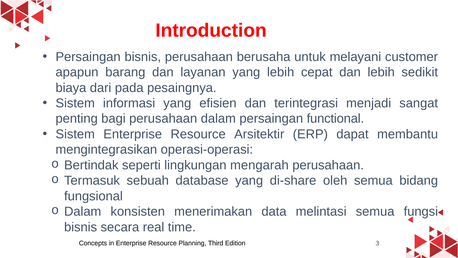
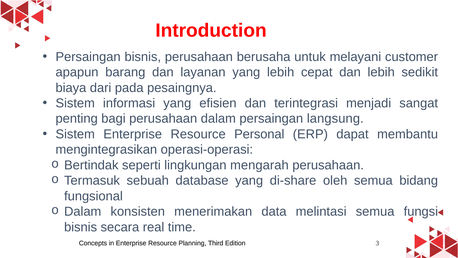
functional: functional -> langsung
Arsitektir: Arsitektir -> Personal
